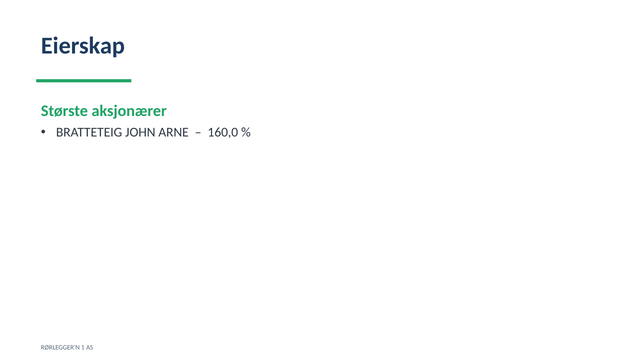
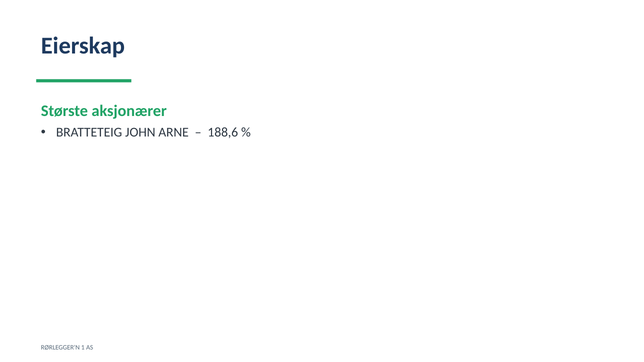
160,0: 160,0 -> 188,6
